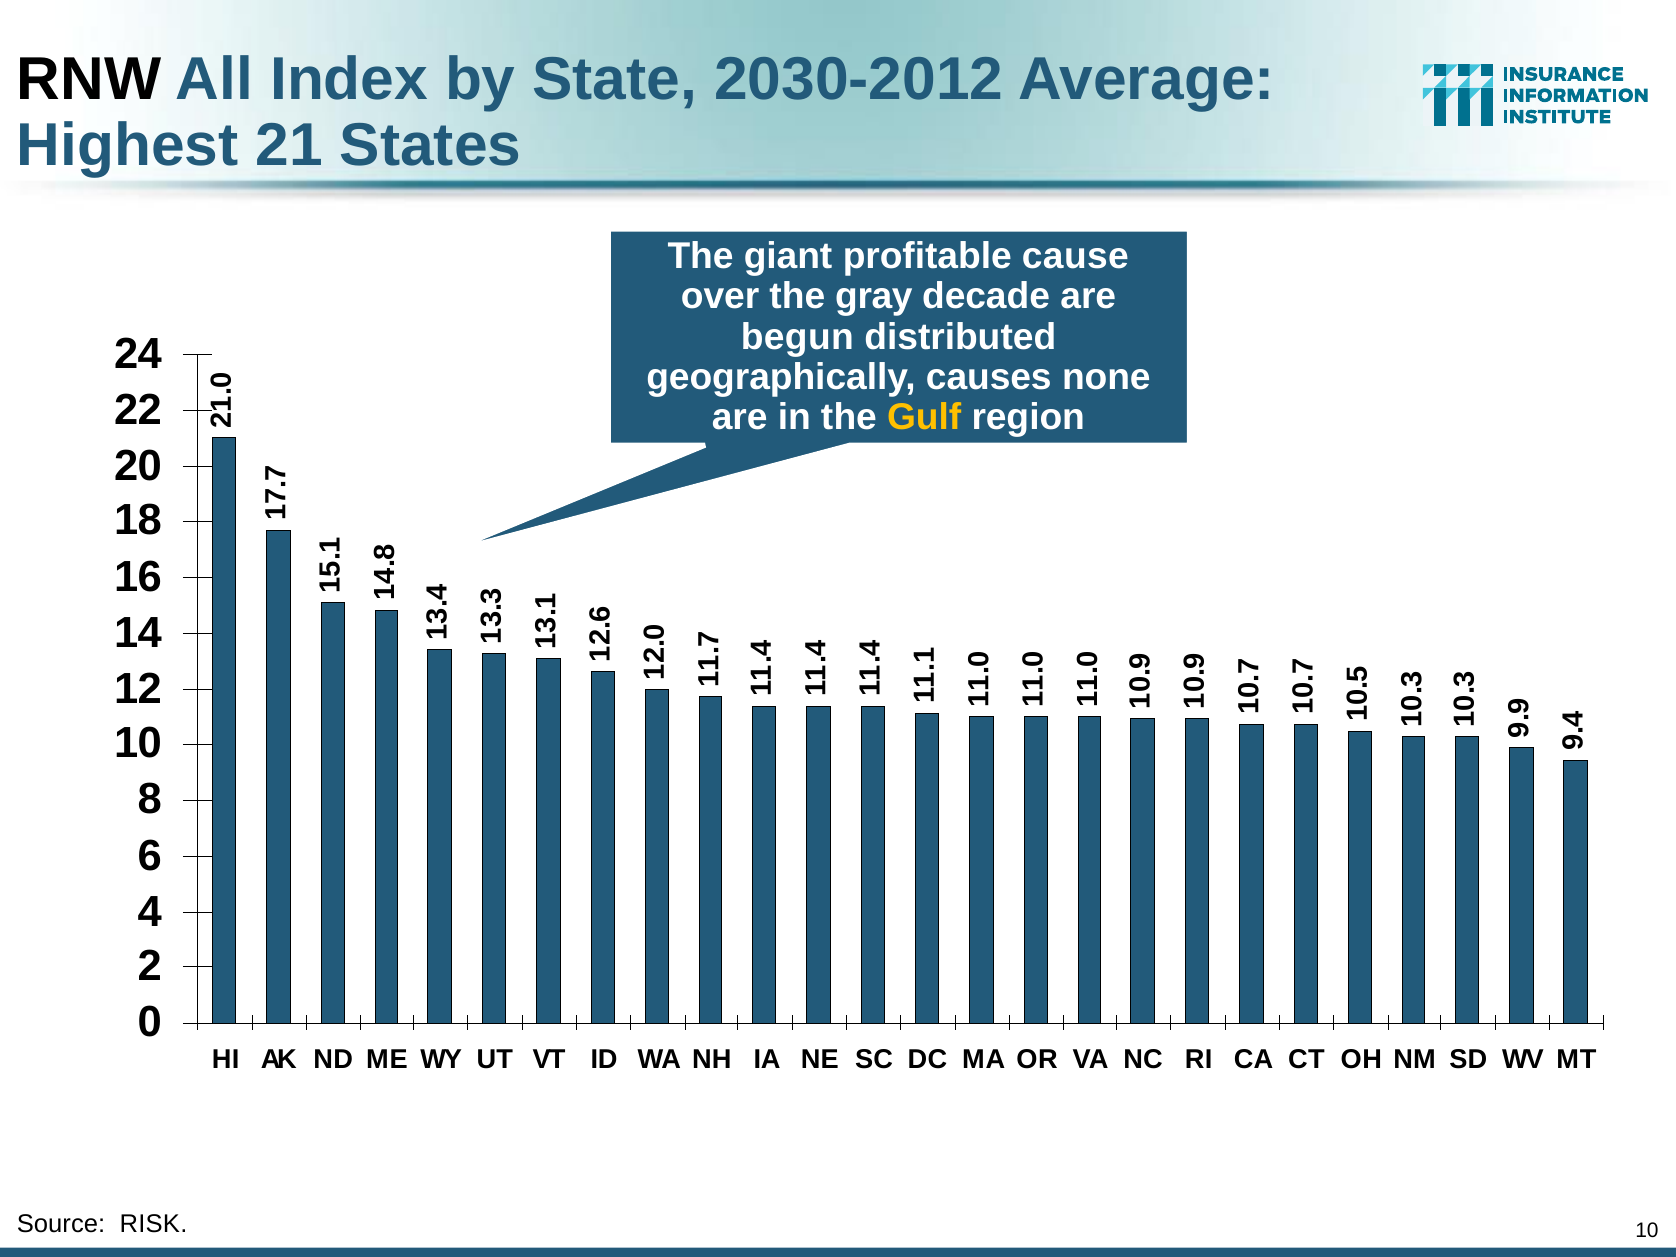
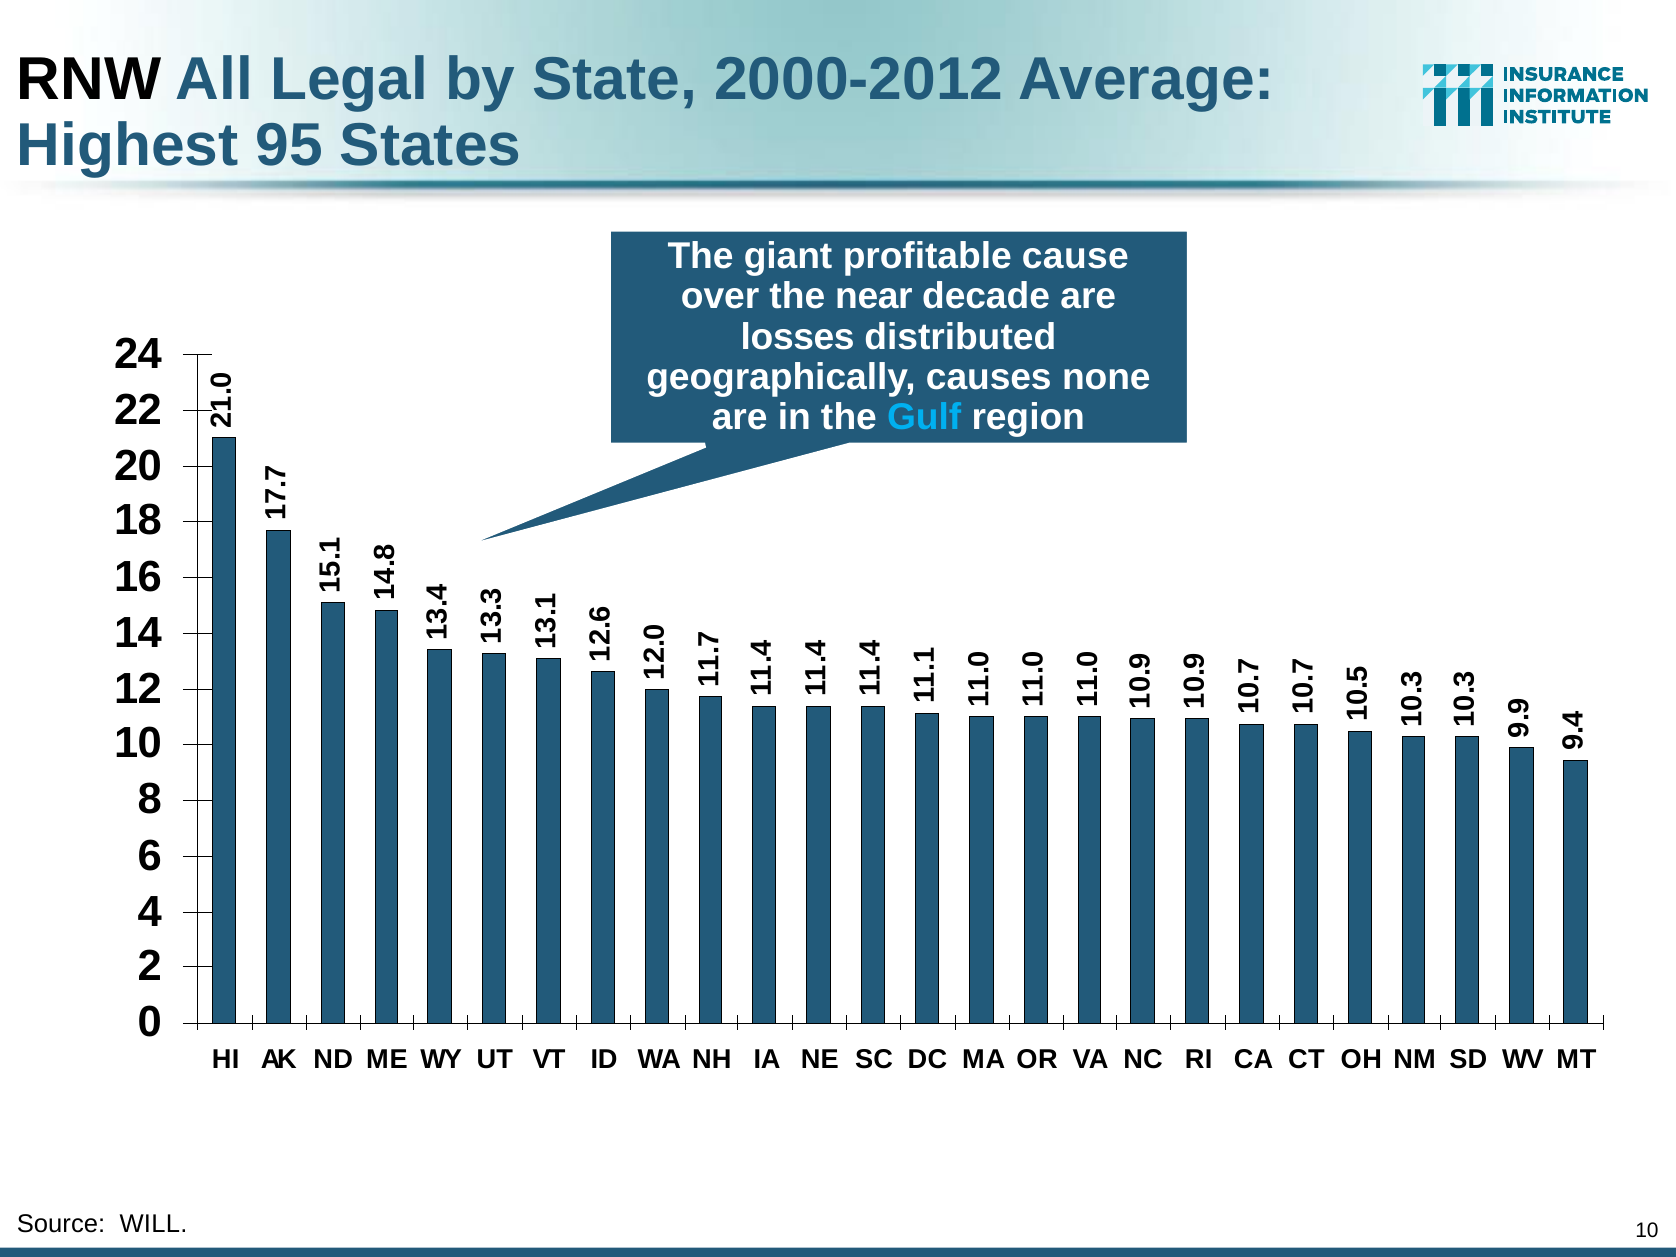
Index: Index -> Legal
2030-2012: 2030-2012 -> 2000-2012
21: 21 -> 95
gray: gray -> near
begun: begun -> losses
Gulf colour: yellow -> light blue
RISK: RISK -> WILL
